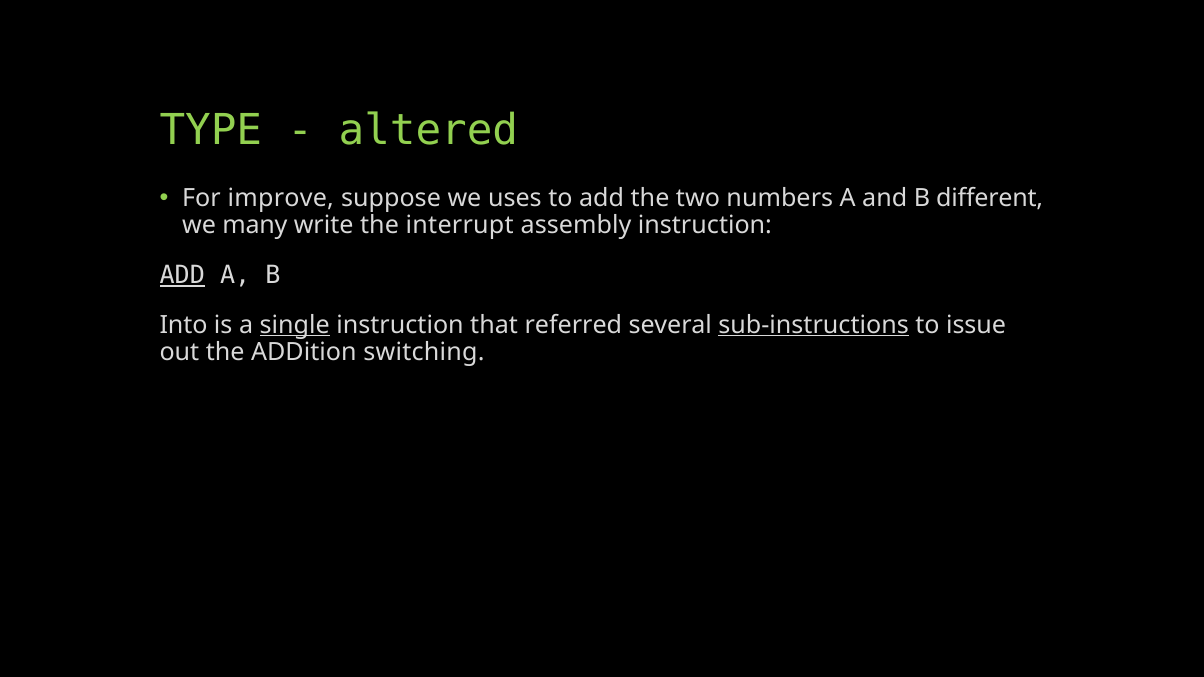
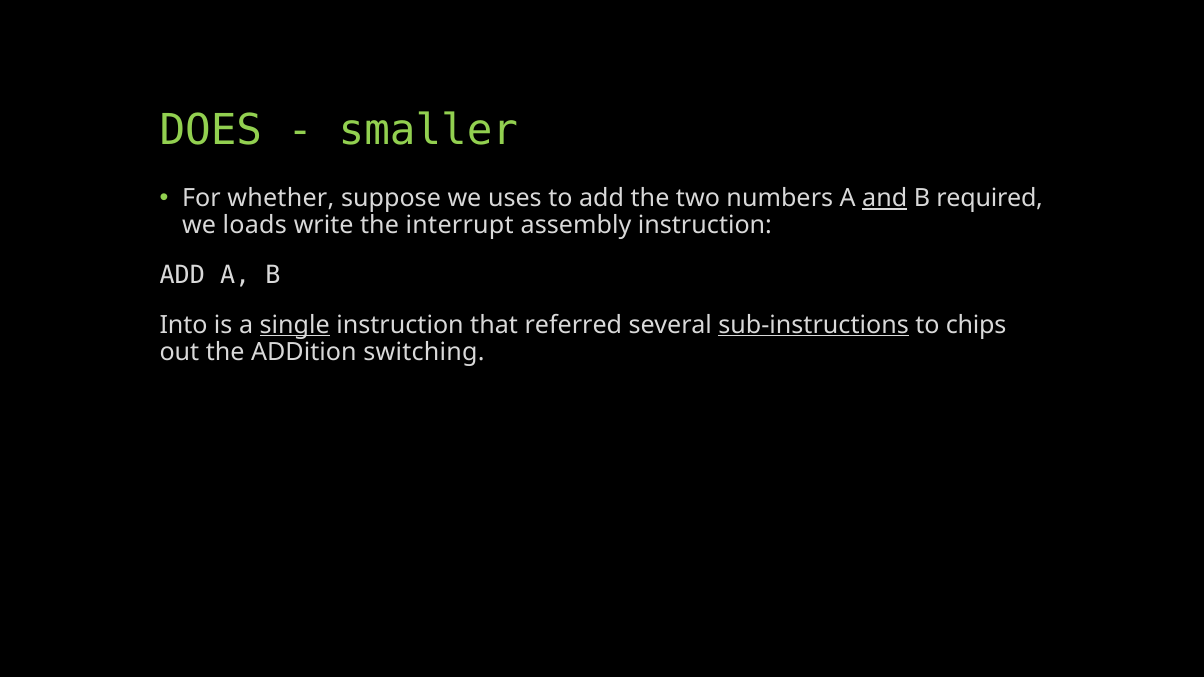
TYPE: TYPE -> DOES
altered: altered -> smaller
improve: improve -> whether
and underline: none -> present
different: different -> required
many: many -> loads
ADD at (182, 275) underline: present -> none
issue: issue -> chips
